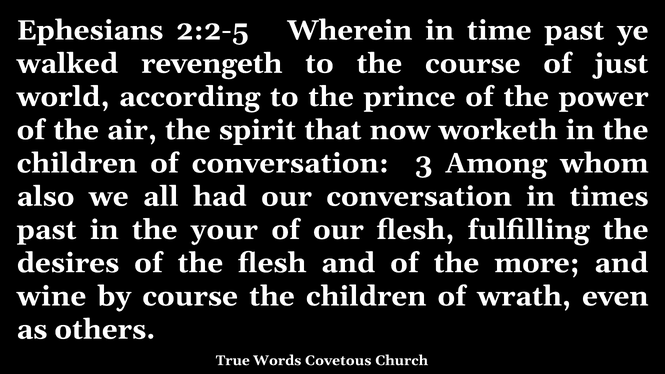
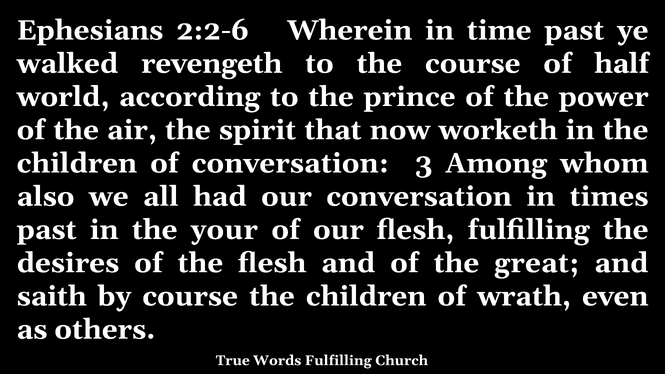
2:2-5: 2:2-5 -> 2:2-6
just: just -> half
more: more -> great
wine: wine -> saith
Words Covetous: Covetous -> Fulfilling
